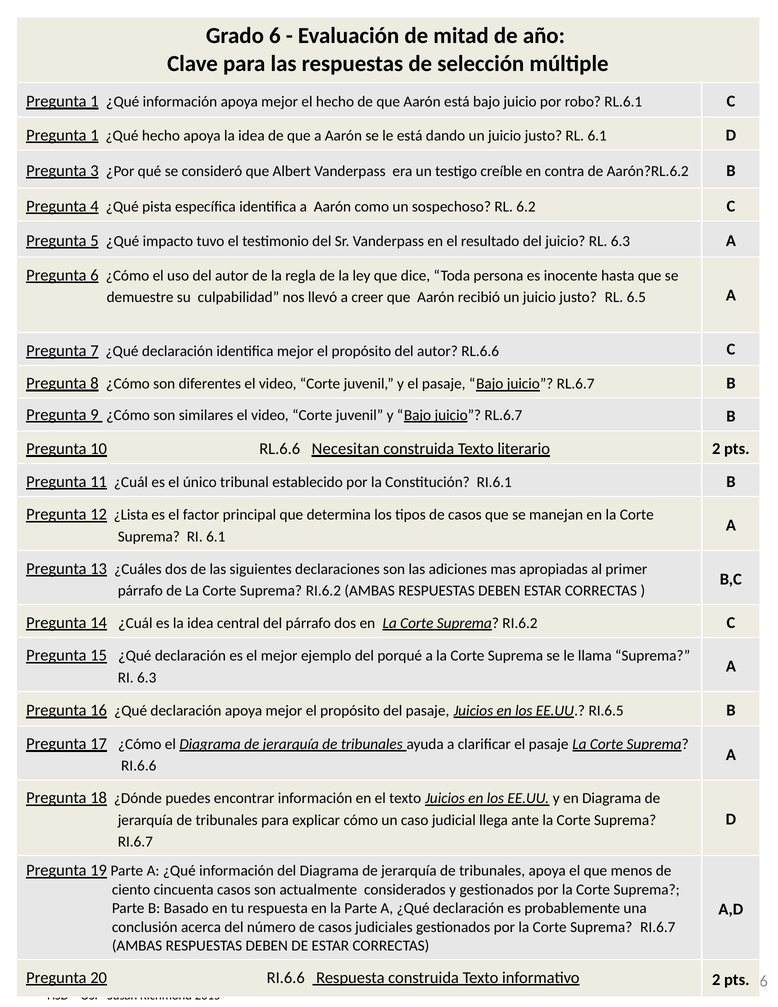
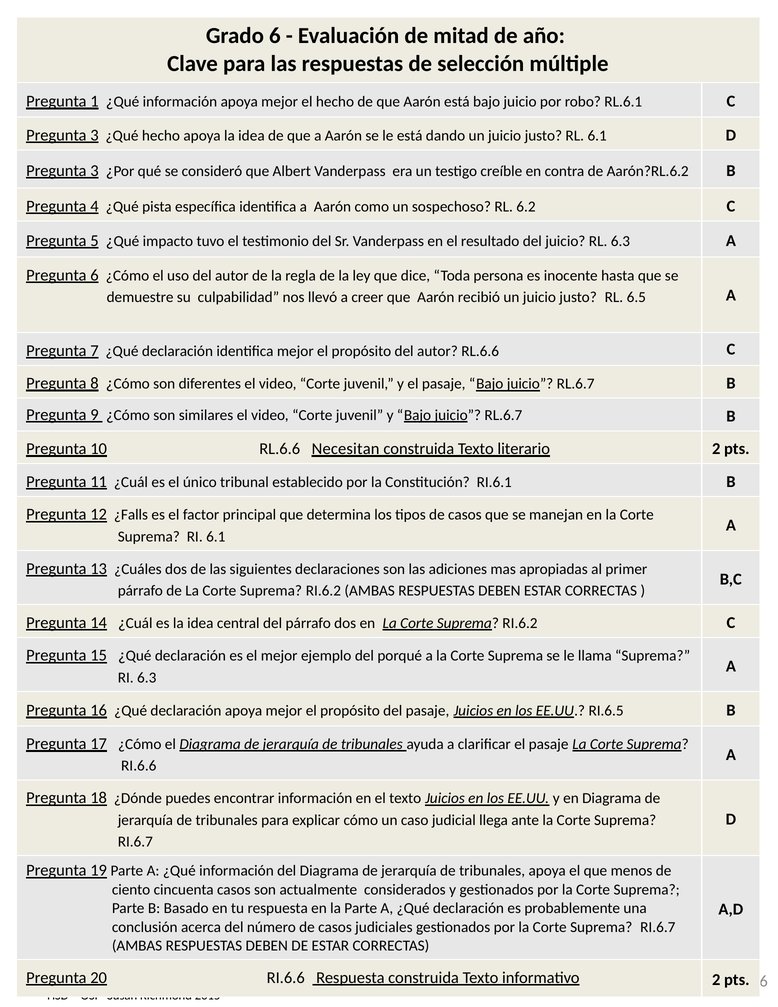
1 at (94, 135): 1 -> 3
¿Lista: ¿Lista -> ¿Falls
